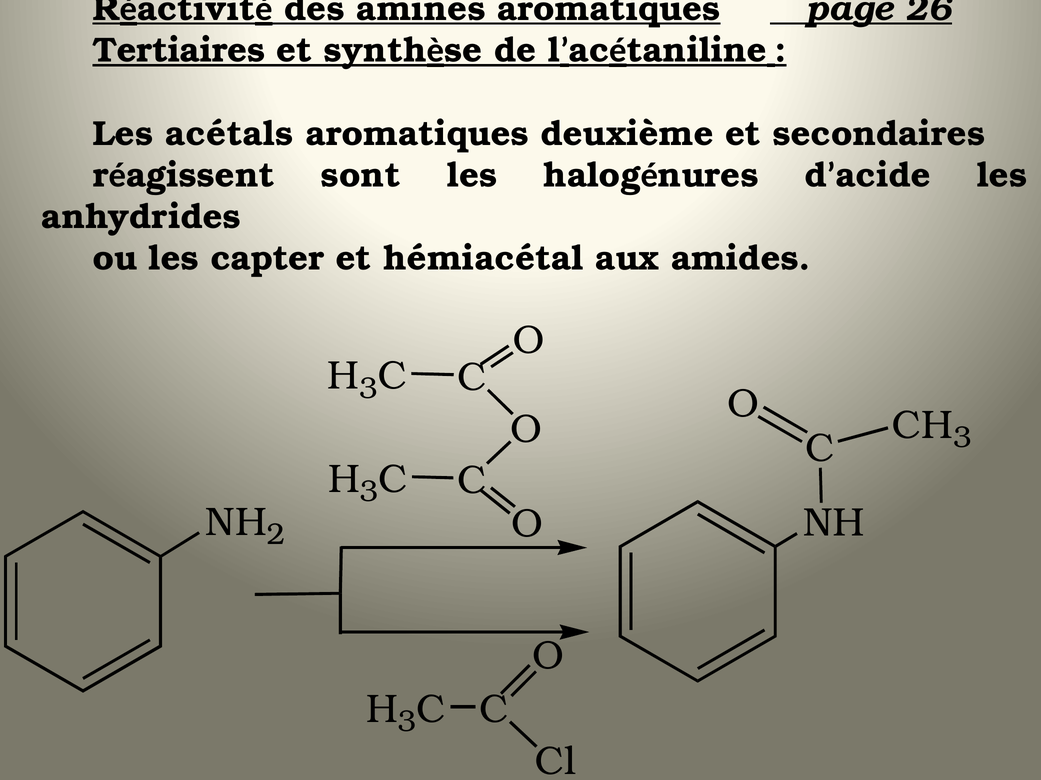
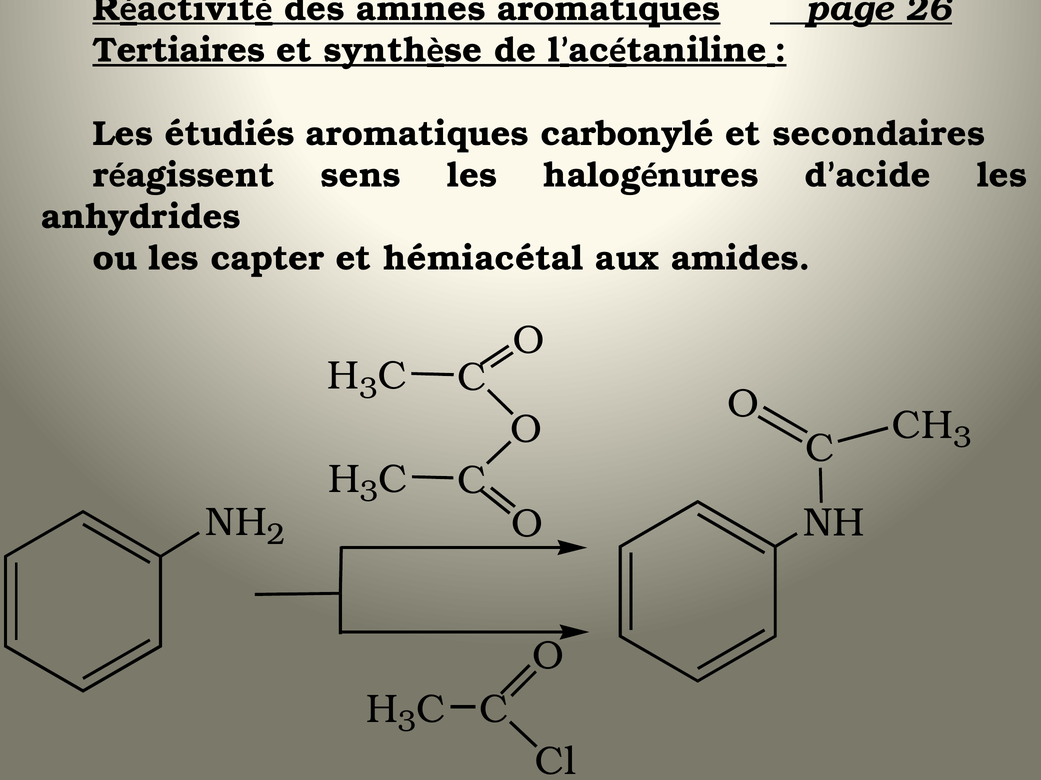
acétals: acétals -> étudiés
deuxième: deuxième -> carbonylé
sont: sont -> sens
